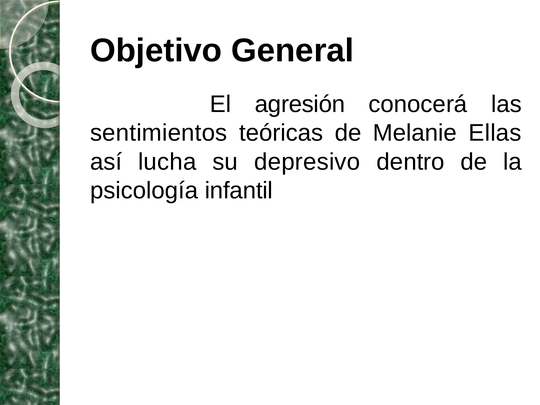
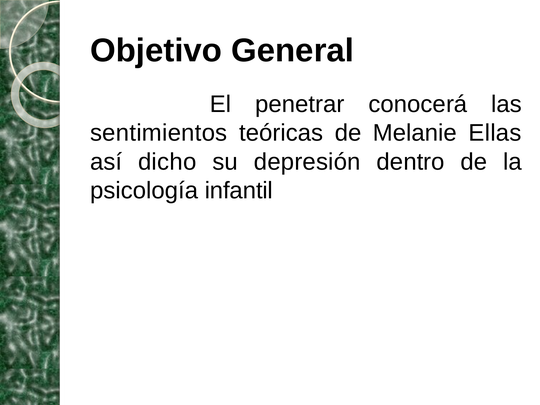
agresión: agresión -> penetrar
lucha: lucha -> dicho
depresivo: depresivo -> depresión
